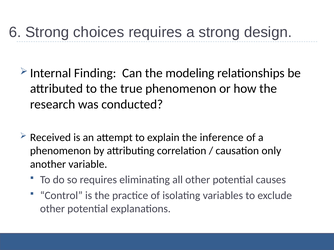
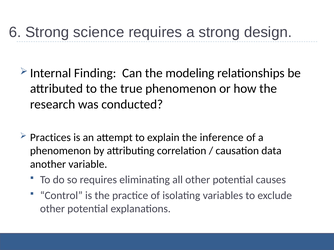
choices: choices -> science
Received: Received -> Practices
only: only -> data
